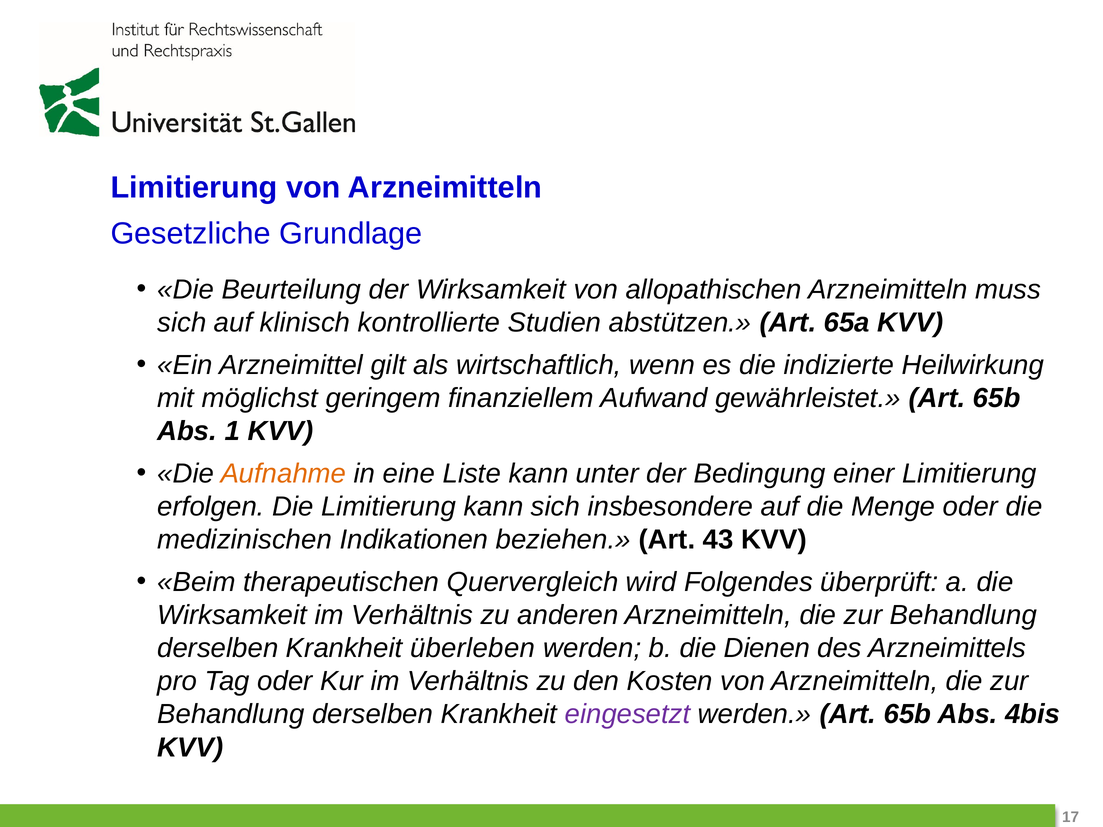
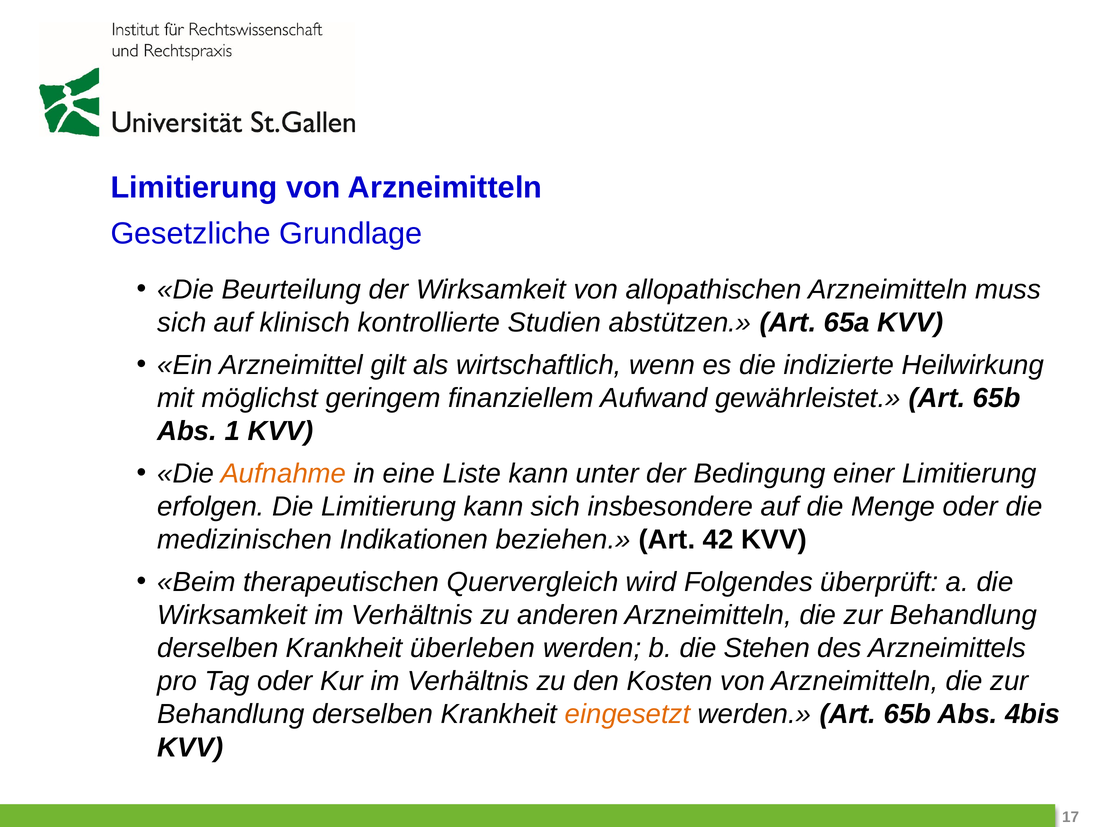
43: 43 -> 42
Dienen: Dienen -> Stehen
eingesetzt colour: purple -> orange
